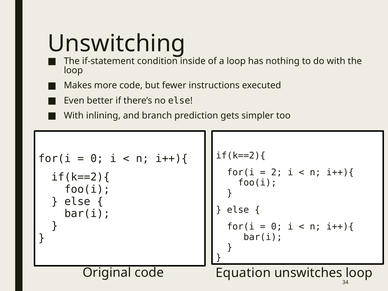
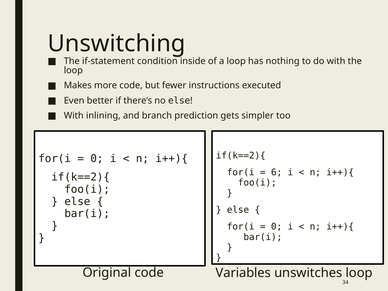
2: 2 -> 6
Equation: Equation -> Variables
